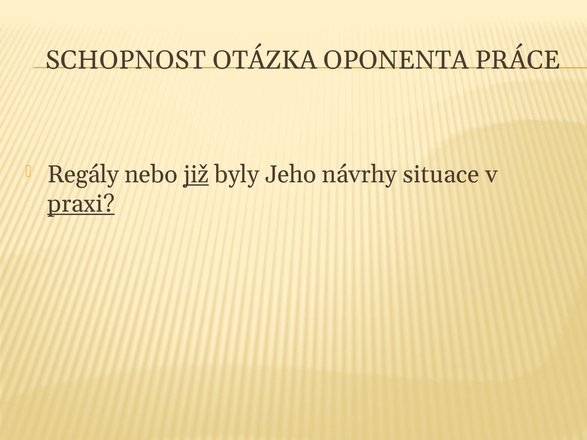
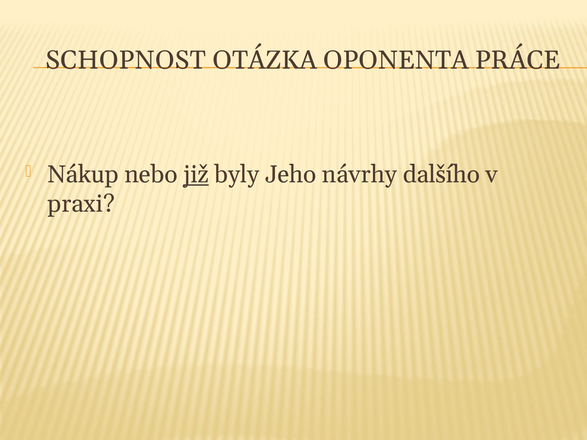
Regály: Regály -> Nákup
situace: situace -> dalšího
praxi underline: present -> none
